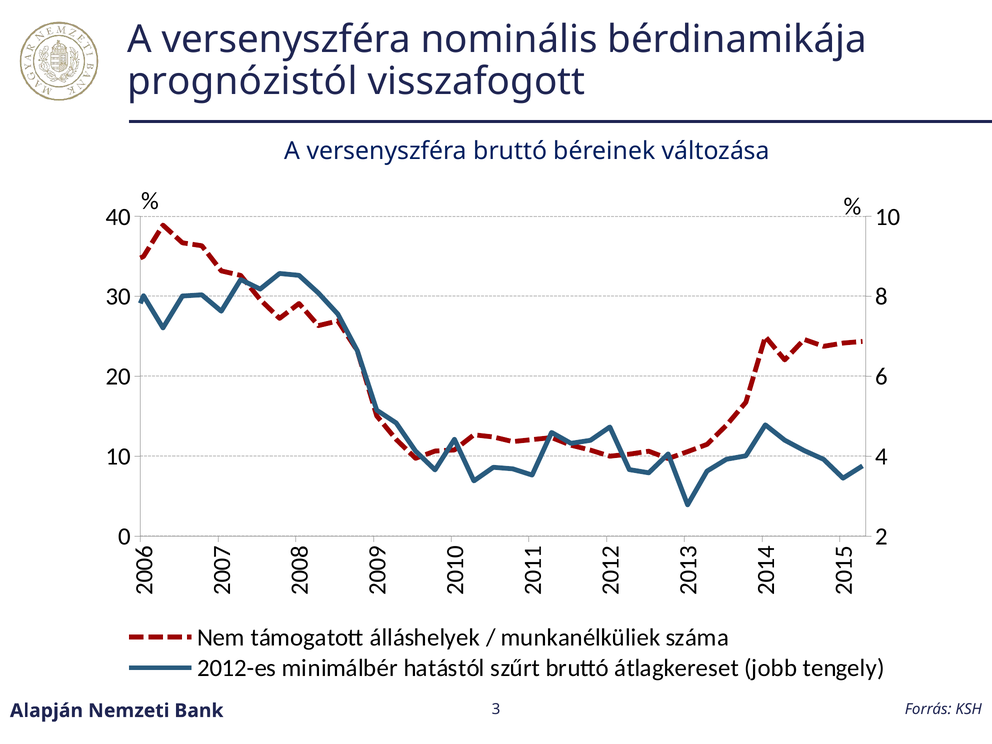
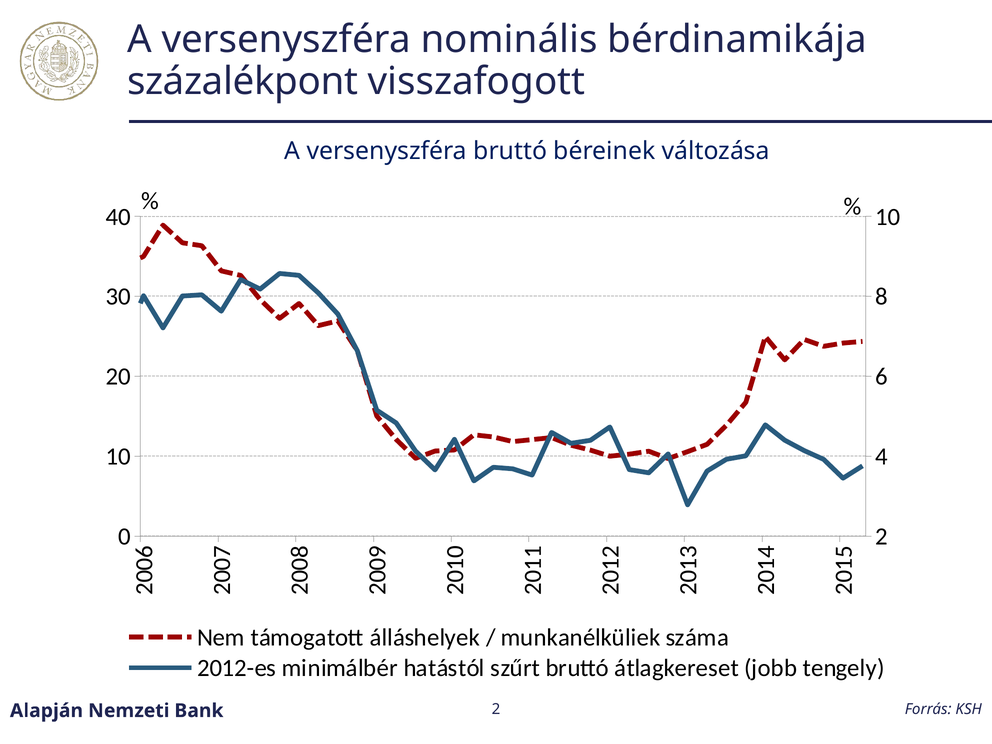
prognózistól: prognózistól -> százalékpont
Bank 3: 3 -> 2
